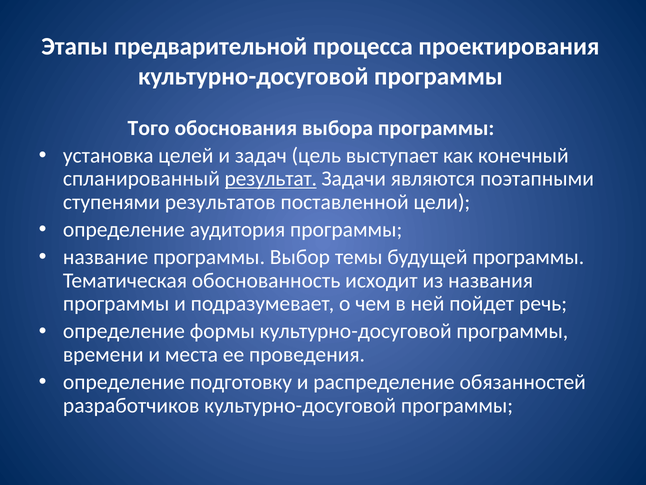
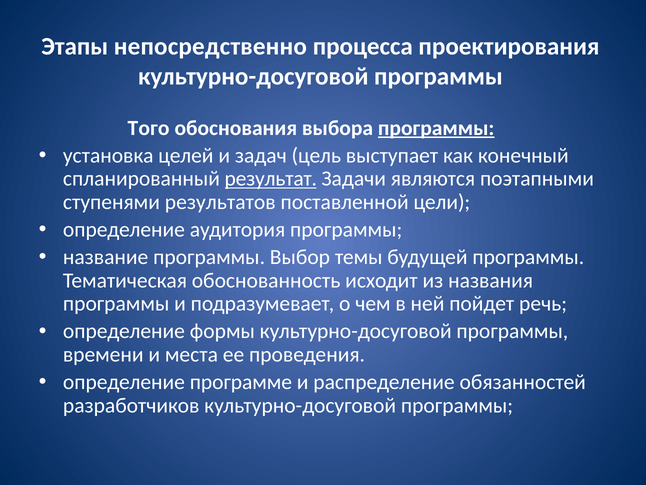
предварительной: предварительной -> непосредственно
программы at (436, 128) underline: none -> present
подготовку: подготовку -> программе
